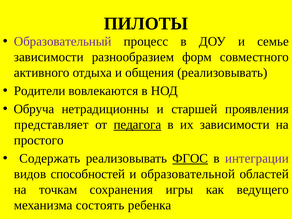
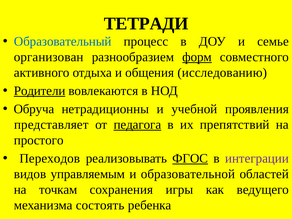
ПИЛОТЫ: ПИЛОТЫ -> ТЕТРАДИ
Образовательный colour: purple -> blue
зависимости at (49, 57): зависимости -> организован
форм underline: none -> present
общения реализовывать: реализовывать -> исследованию
Родители underline: none -> present
старшей: старшей -> учебной
их зависимости: зависимости -> препятствий
Содержать: Содержать -> Переходов
способностей: способностей -> управляемым
